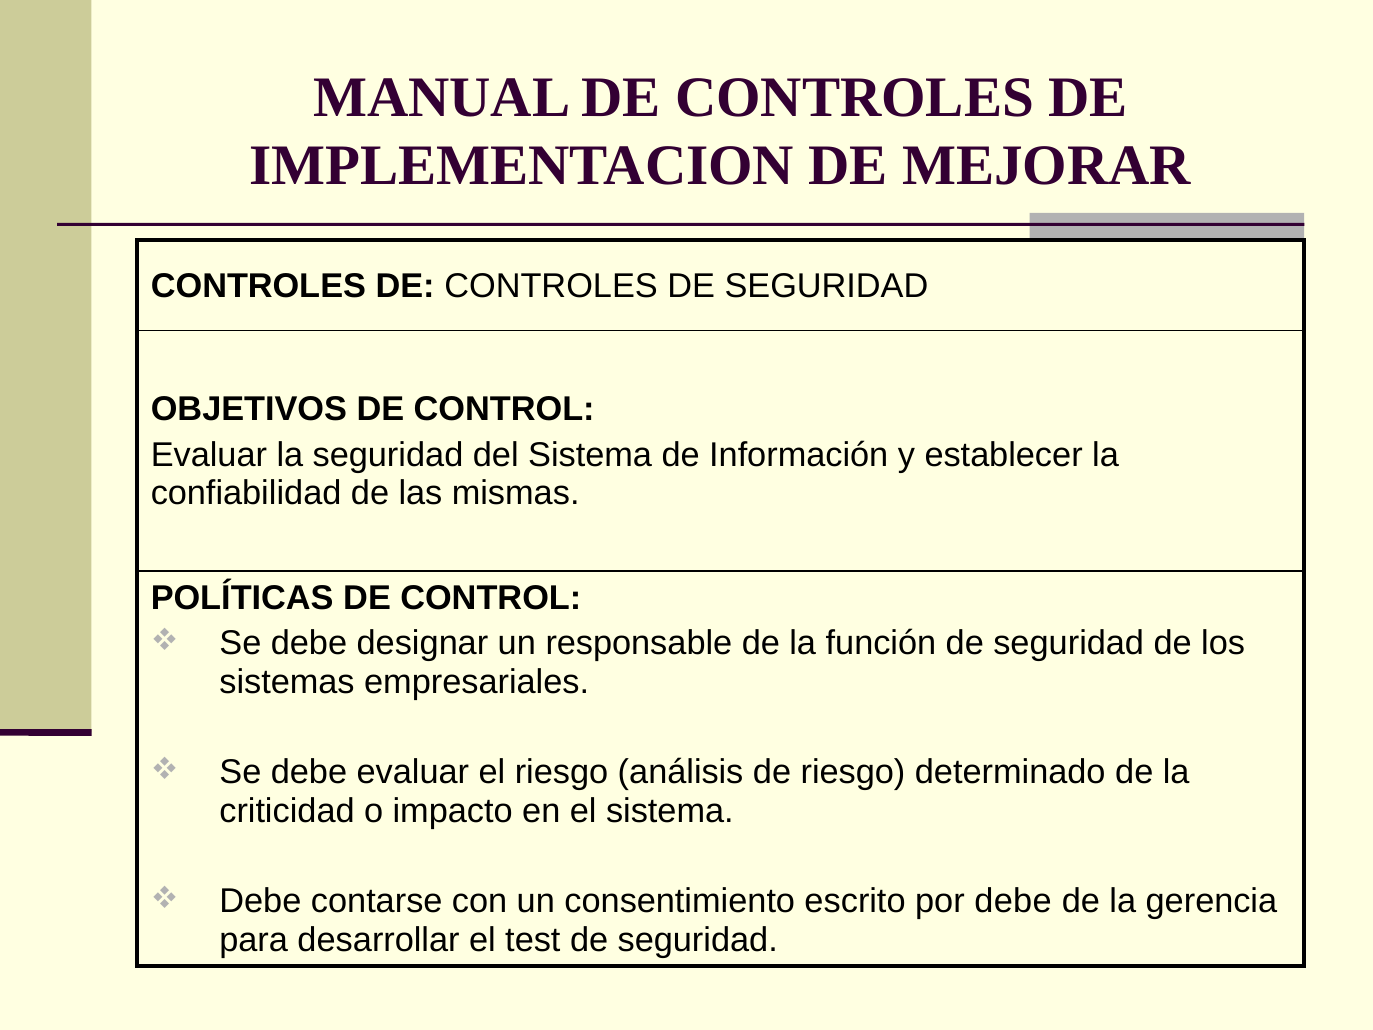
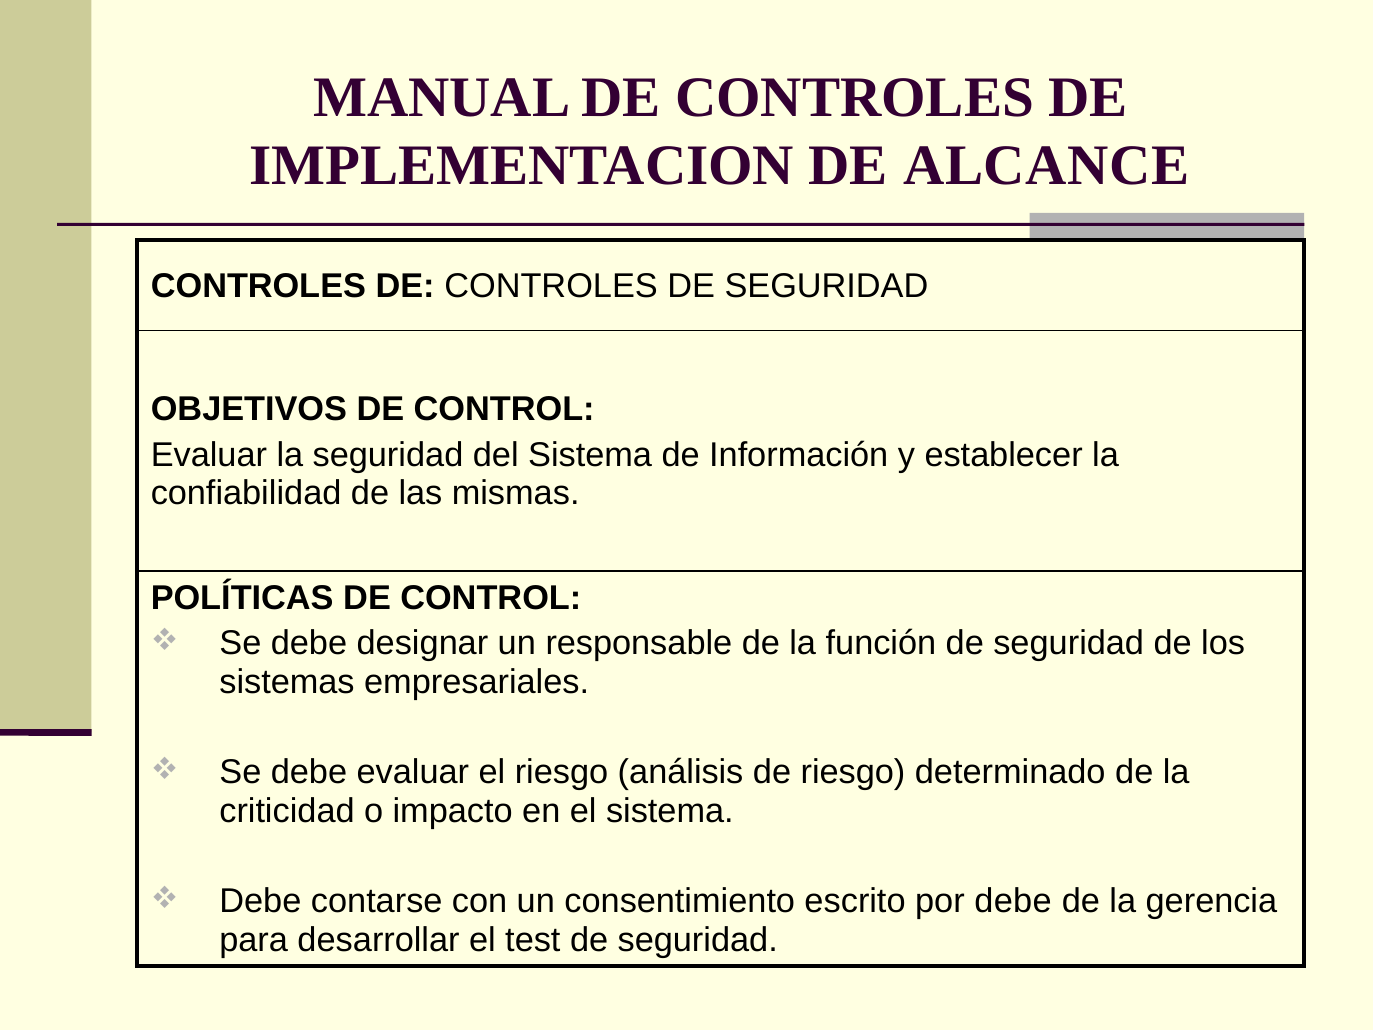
MEJORAR: MEJORAR -> ALCANCE
